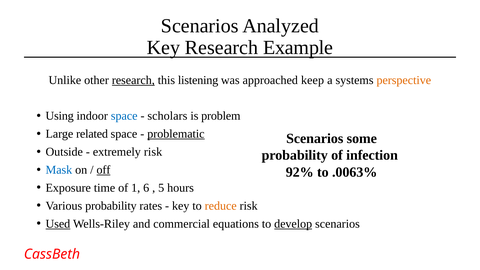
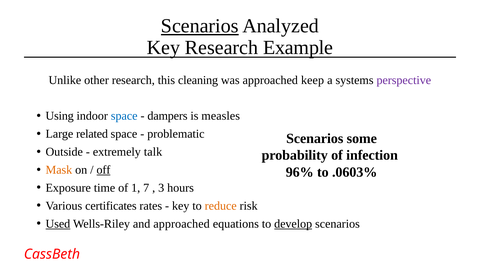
Scenarios at (200, 26) underline: none -> present
research at (133, 80) underline: present -> none
listening: listening -> cleaning
perspective colour: orange -> purple
scholars: scholars -> dampers
problem: problem -> measles
problematic underline: present -> none
extremely risk: risk -> talk
Mask colour: blue -> orange
92%: 92% -> 96%
.0063%: .0063% -> .0603%
6: 6 -> 7
5: 5 -> 3
Various probability: probability -> certificates
and commercial: commercial -> approached
